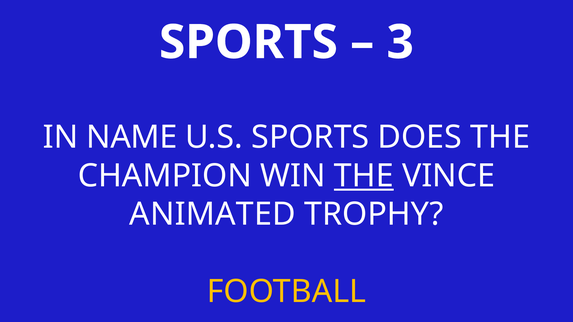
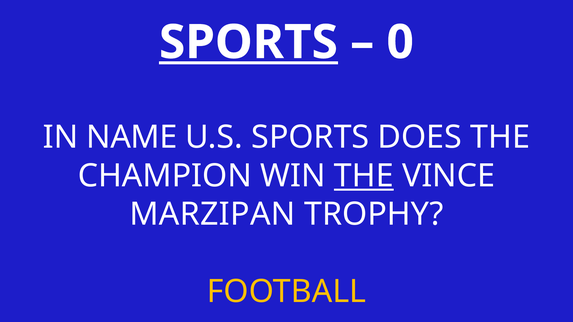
SPORTS at (248, 42) underline: none -> present
3: 3 -> 0
ANIMATED: ANIMATED -> MARZIPAN
